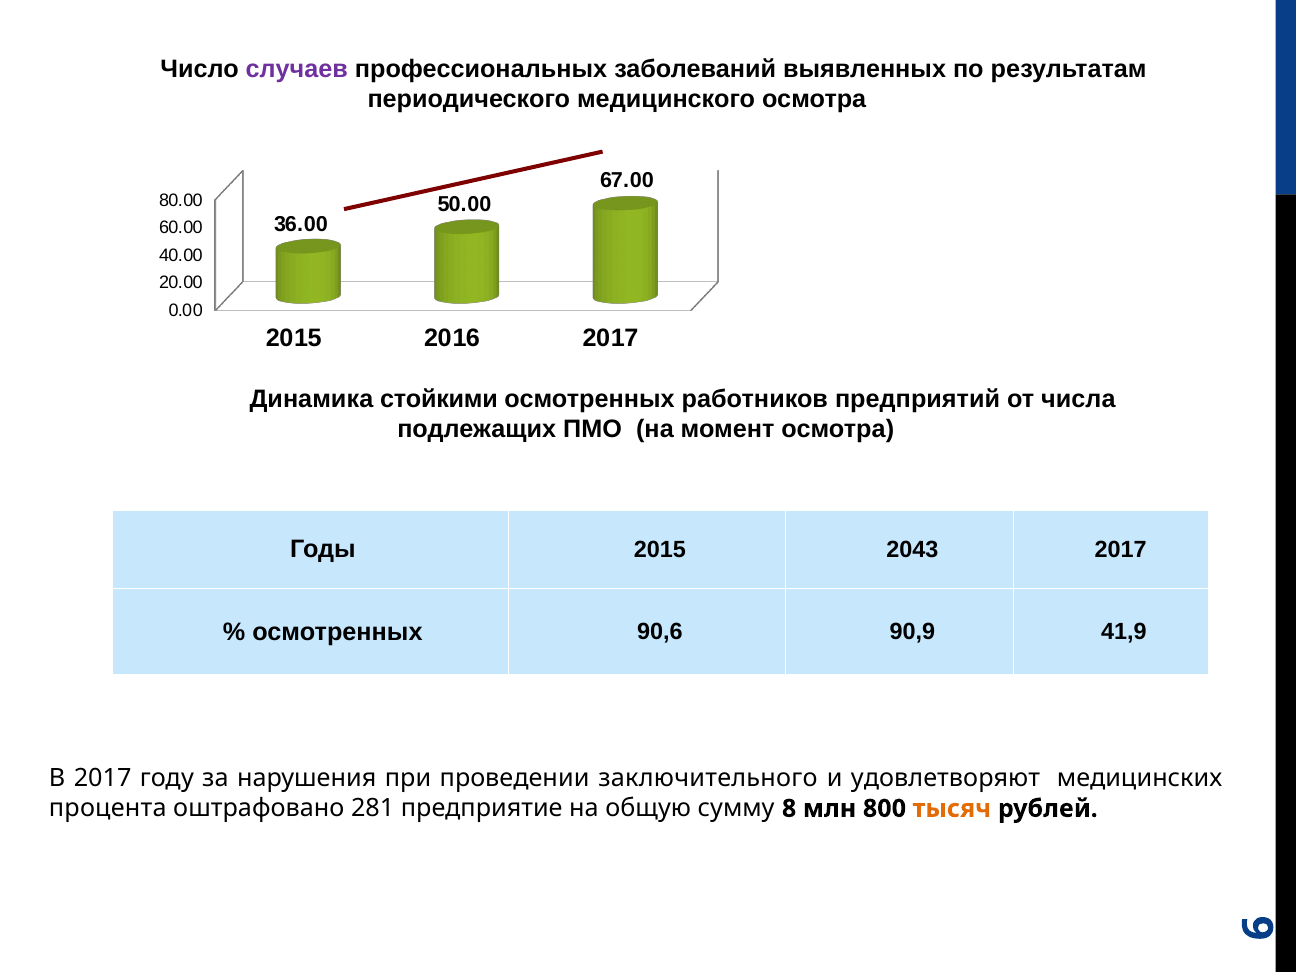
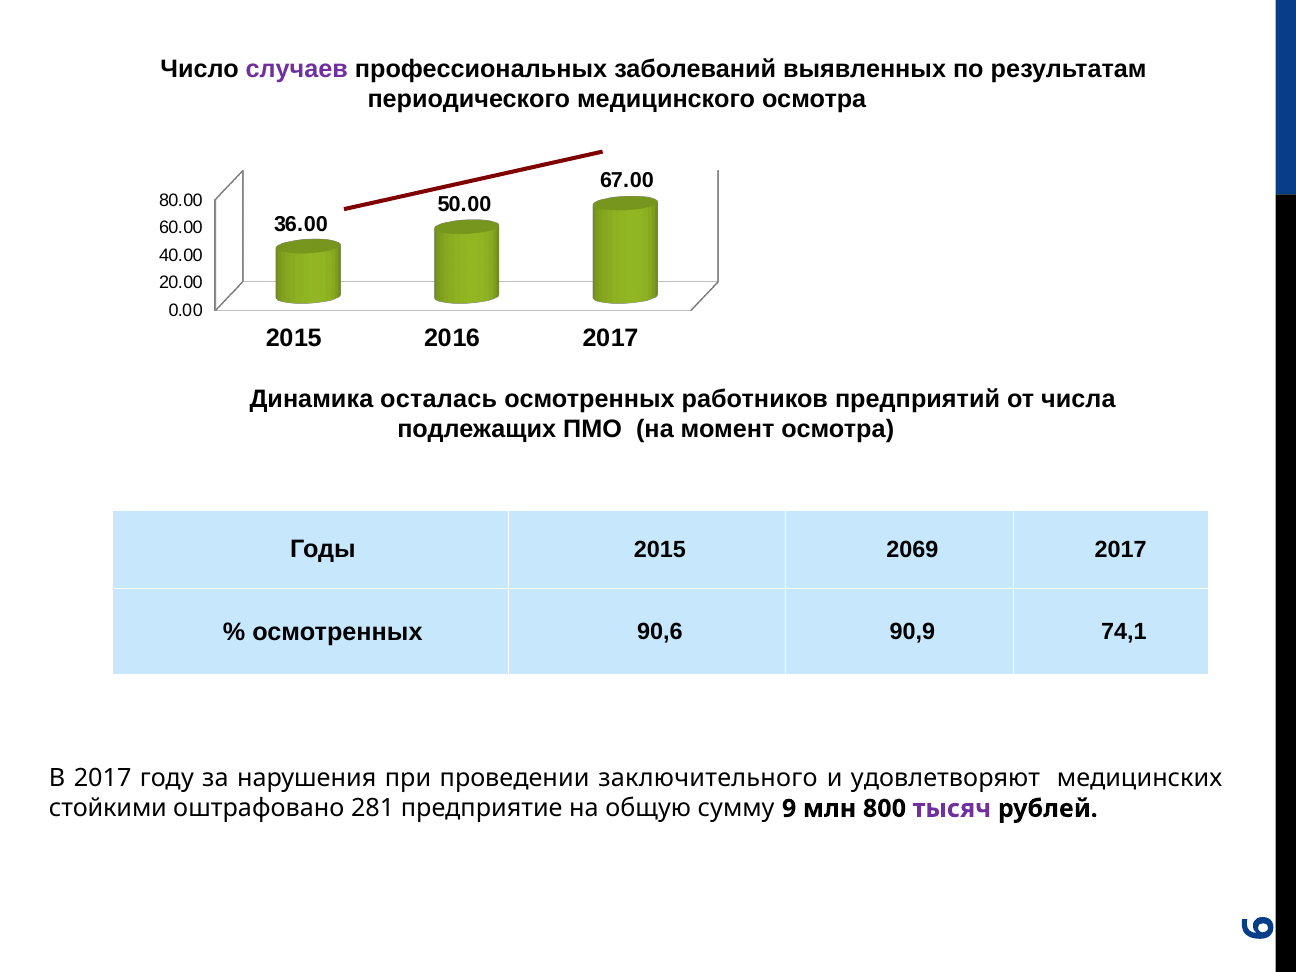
стойкими: стойкими -> осталась
2043: 2043 -> 2069
41,9: 41,9 -> 74,1
процента: процента -> стойкими
8: 8 -> 9
тысяч colour: orange -> purple
